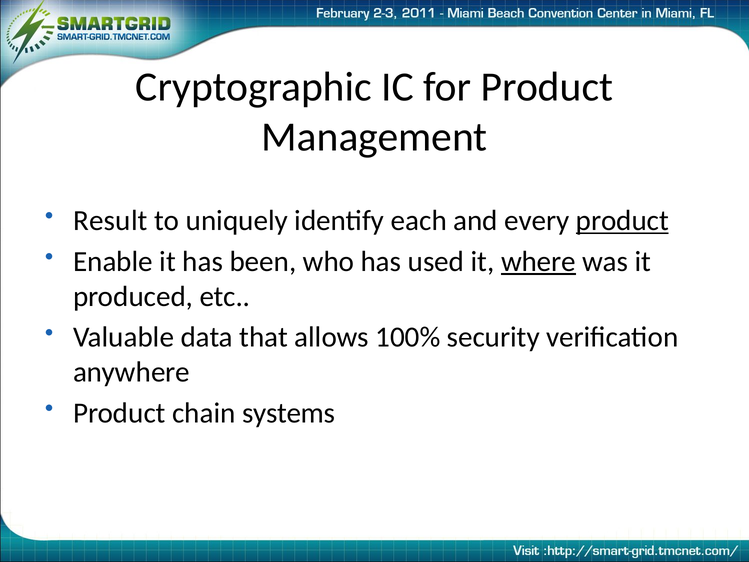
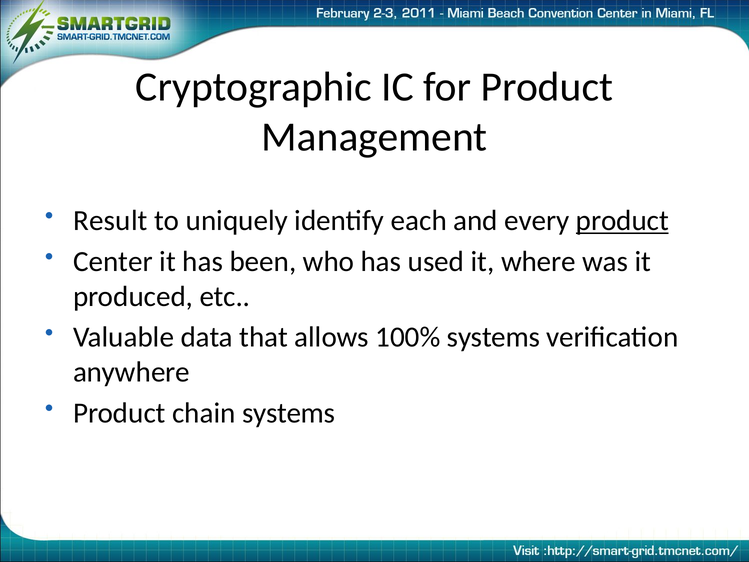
Enable: Enable -> Center
where underline: present -> none
100% security: security -> systems
